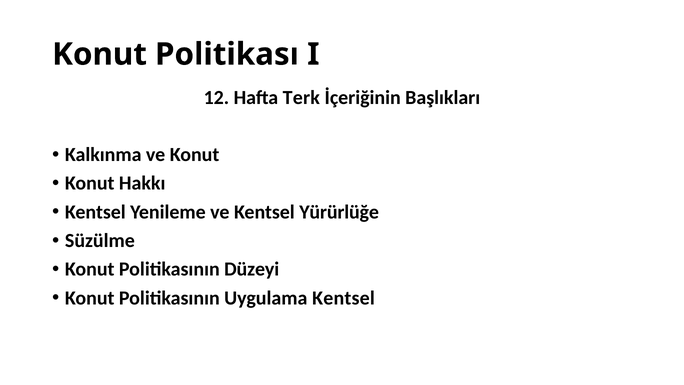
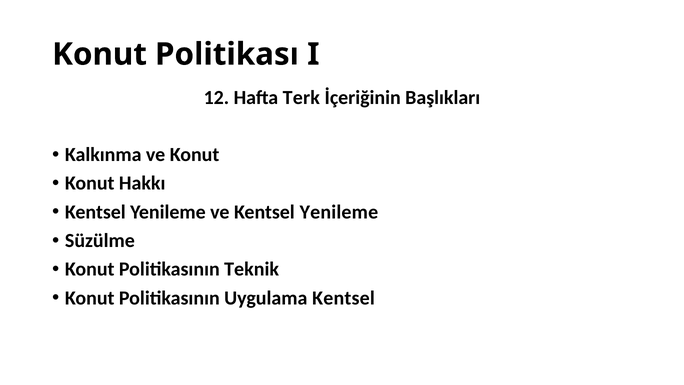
ve Kentsel Yürürlüğe: Yürürlüğe -> Yenileme
Düzeyi: Düzeyi -> Teknik
